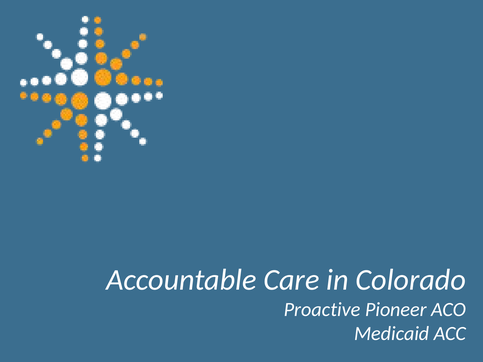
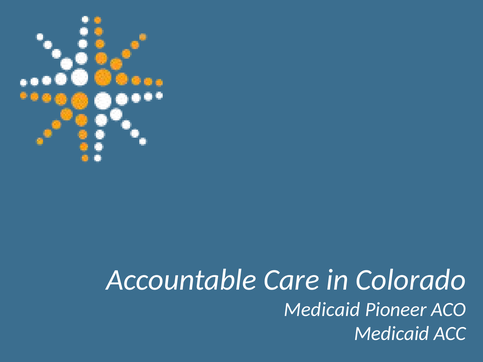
Proactive at (322, 310): Proactive -> Medicaid
